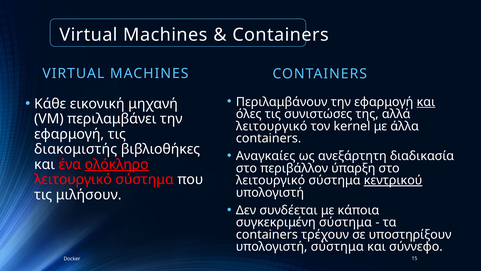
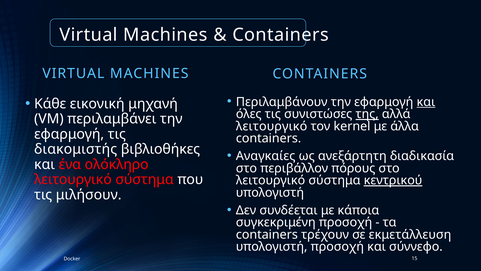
της underline: none -> present
ολόκληρο underline: present -> none
ύπαρξη: ύπαρξη -> πόρους
συγκεκριμένη σύστημα: σύστημα -> προσοχή
υποστηρίξουν: υποστηρίξουν -> εκμετάλλευση
υπολογιστή σύστημα: σύστημα -> προσοχή
